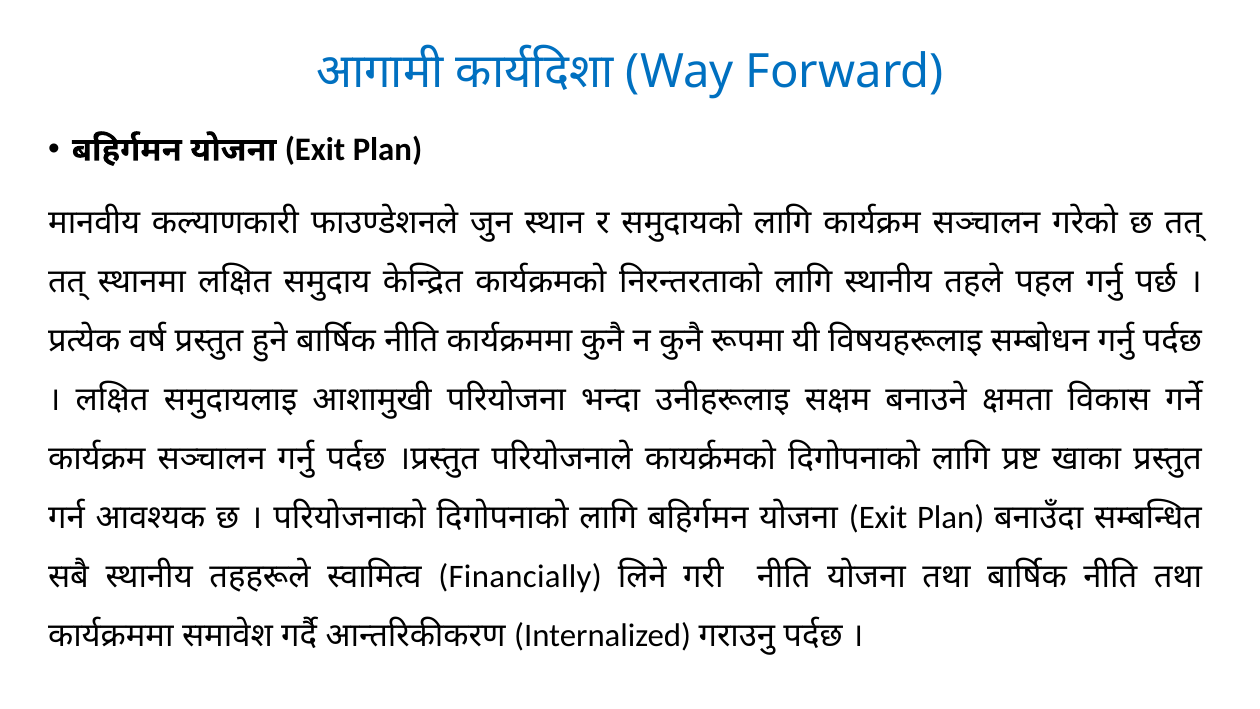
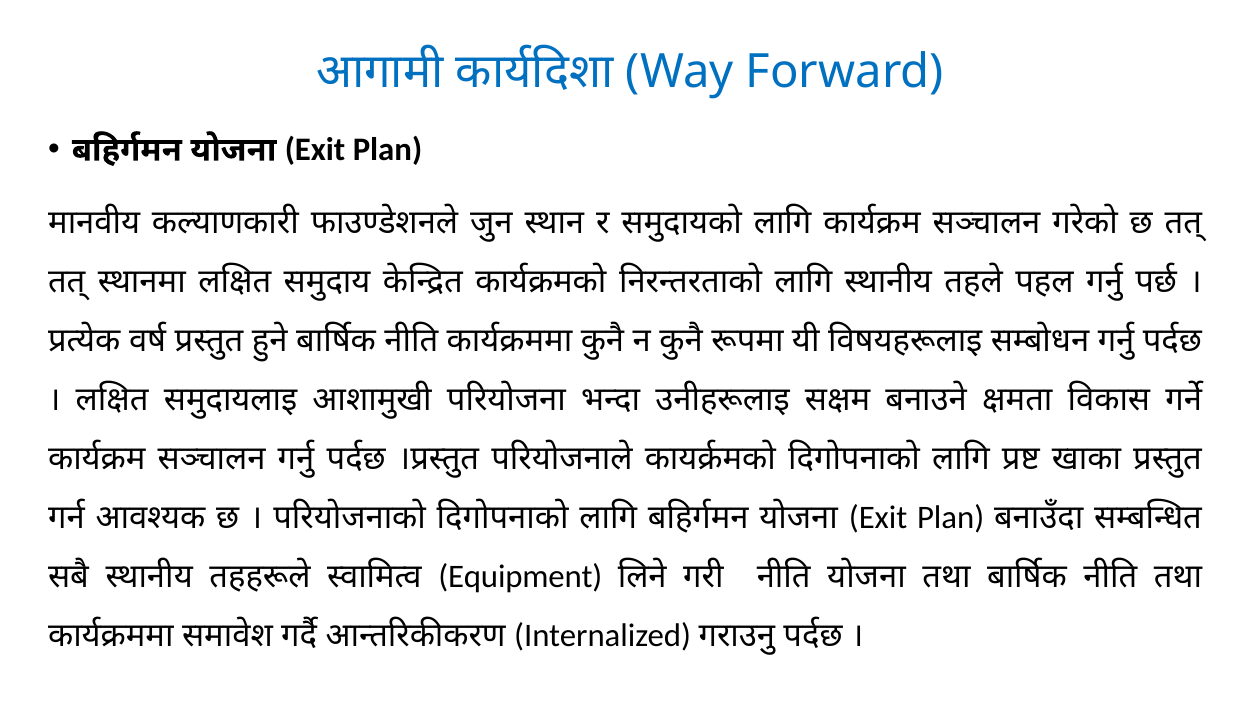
Financially: Financially -> Equipment
